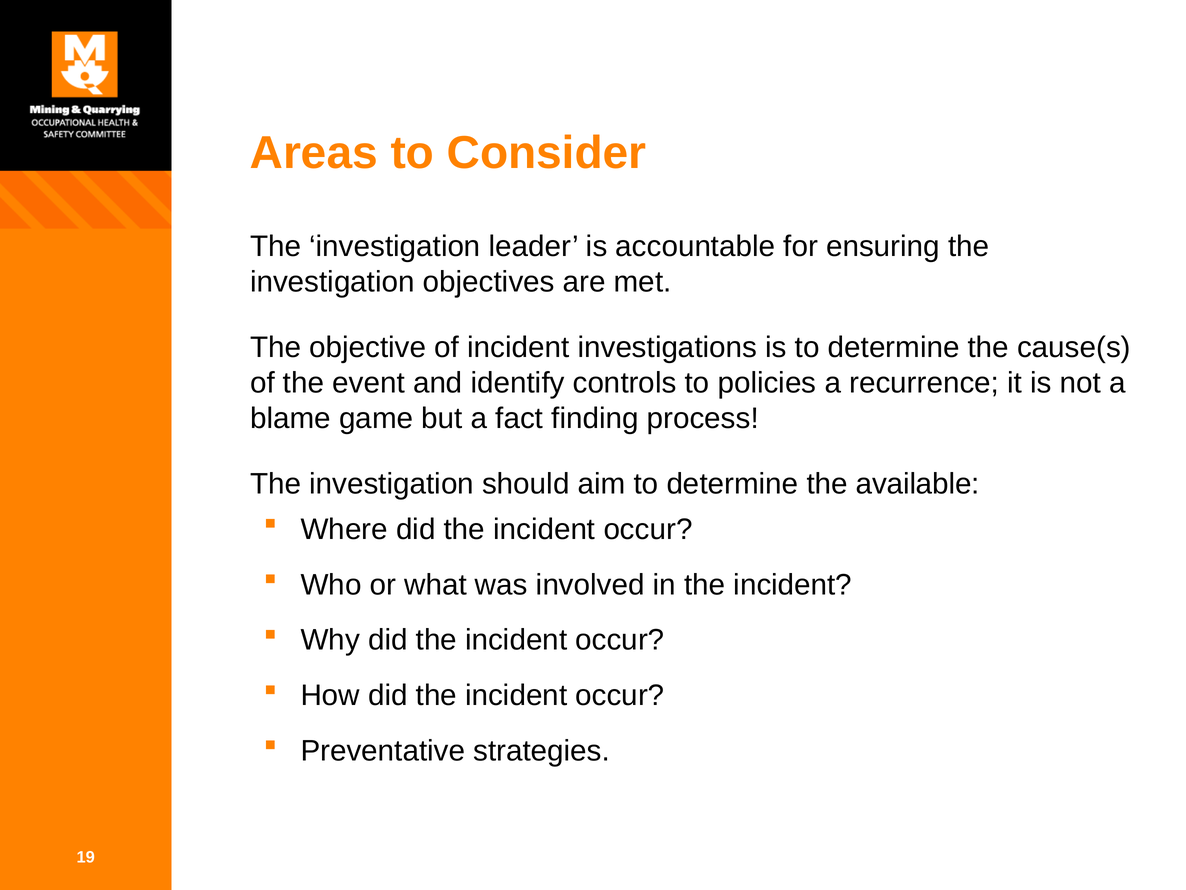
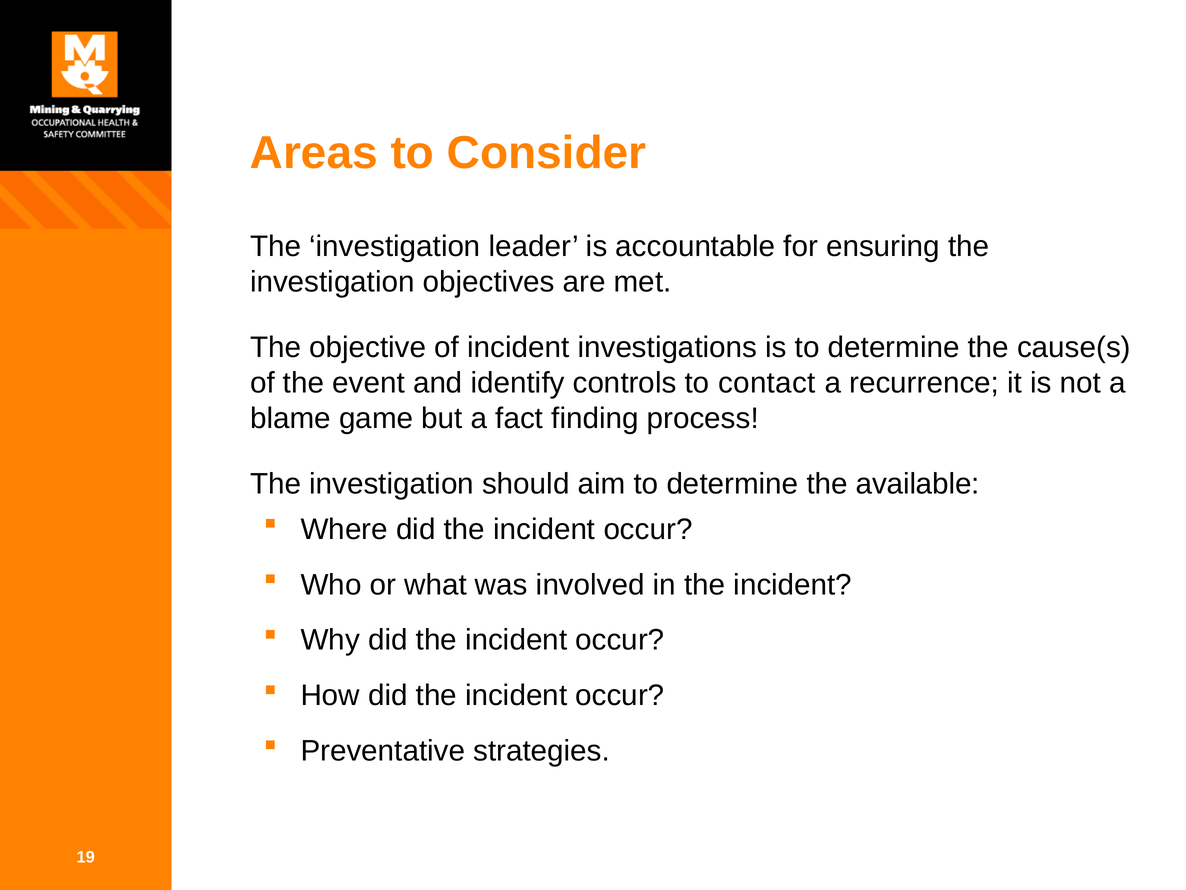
policies: policies -> contact
